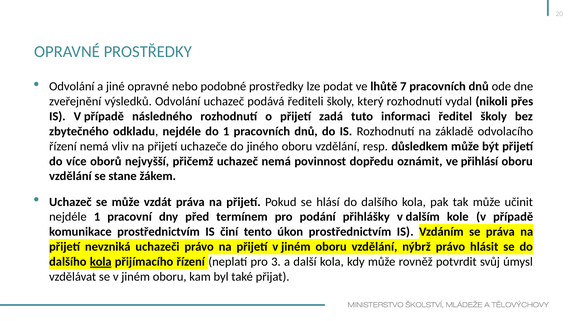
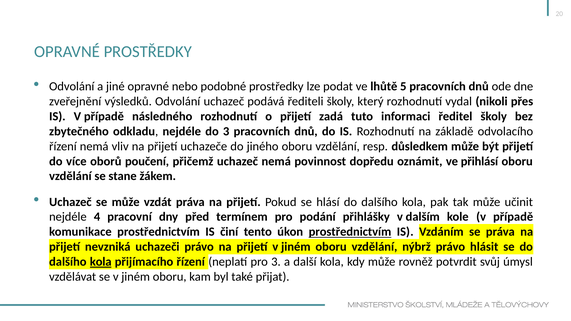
7: 7 -> 5
do 1: 1 -> 3
nejvyšší: nejvyšší -> poučení
nejdéle 1: 1 -> 4
prostřednictvím at (350, 232) underline: none -> present
